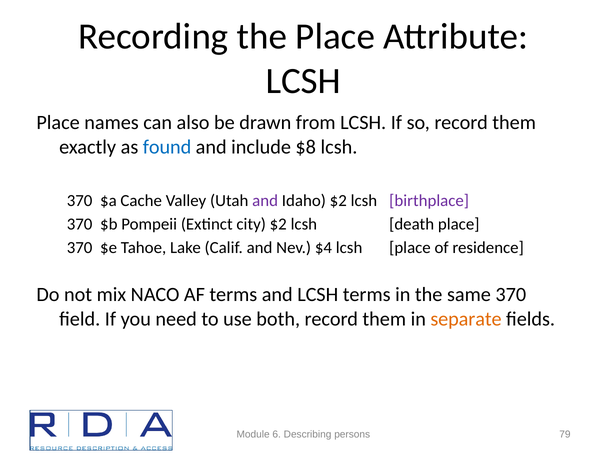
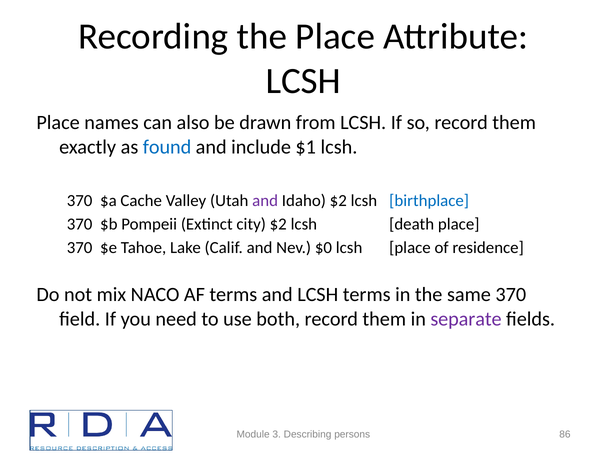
$8: $8 -> $1
birthplace colour: purple -> blue
$4: $4 -> $0
separate colour: orange -> purple
6: 6 -> 3
79: 79 -> 86
